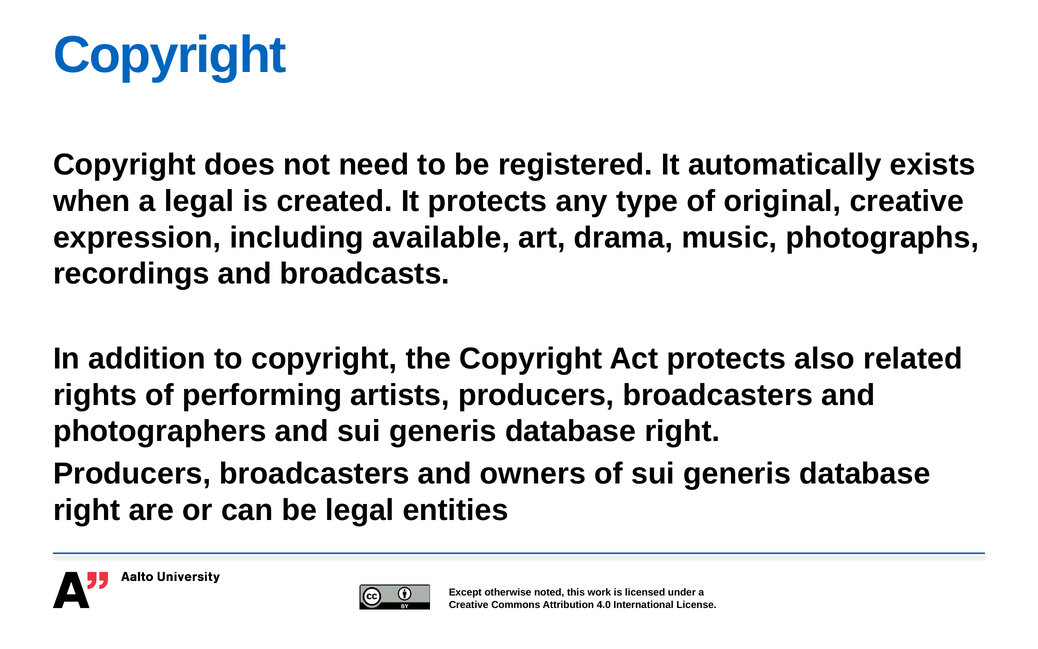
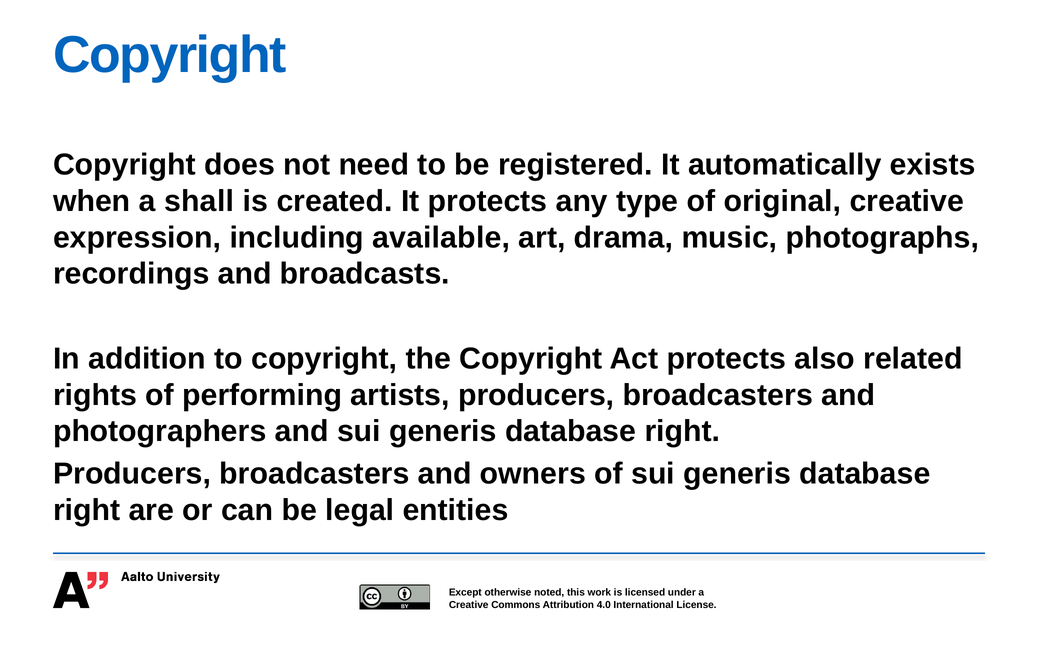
a legal: legal -> shall
